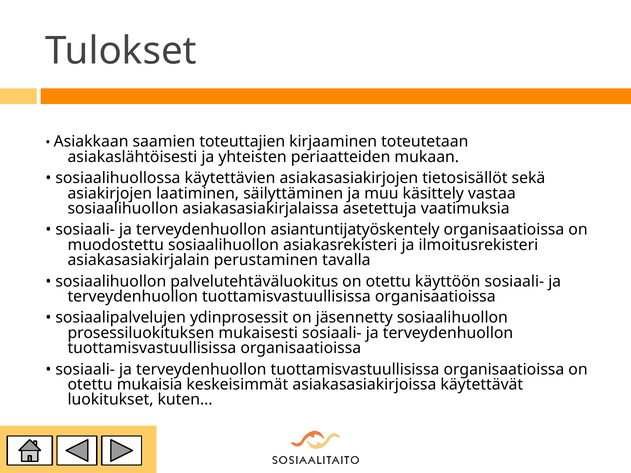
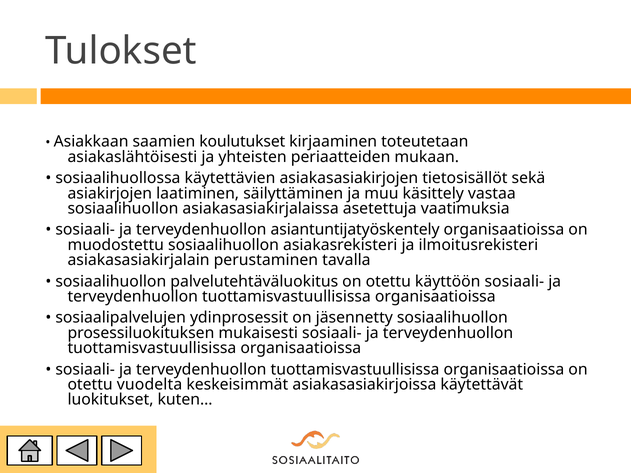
toteuttajien: toteuttajien -> koulutukset
mukaisia: mukaisia -> vuodelta
